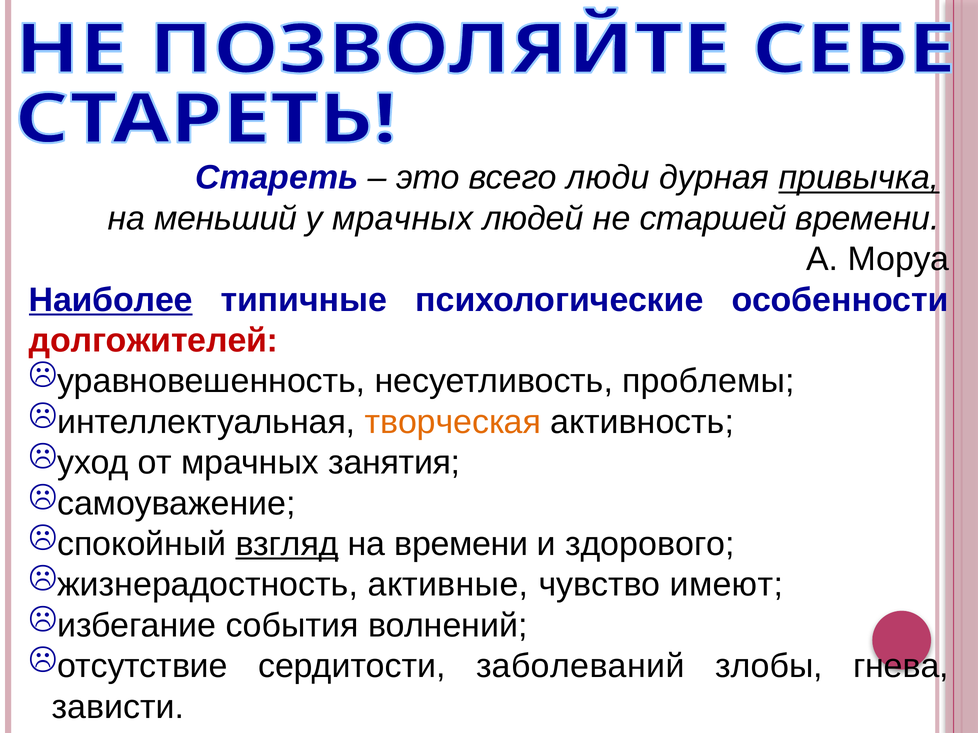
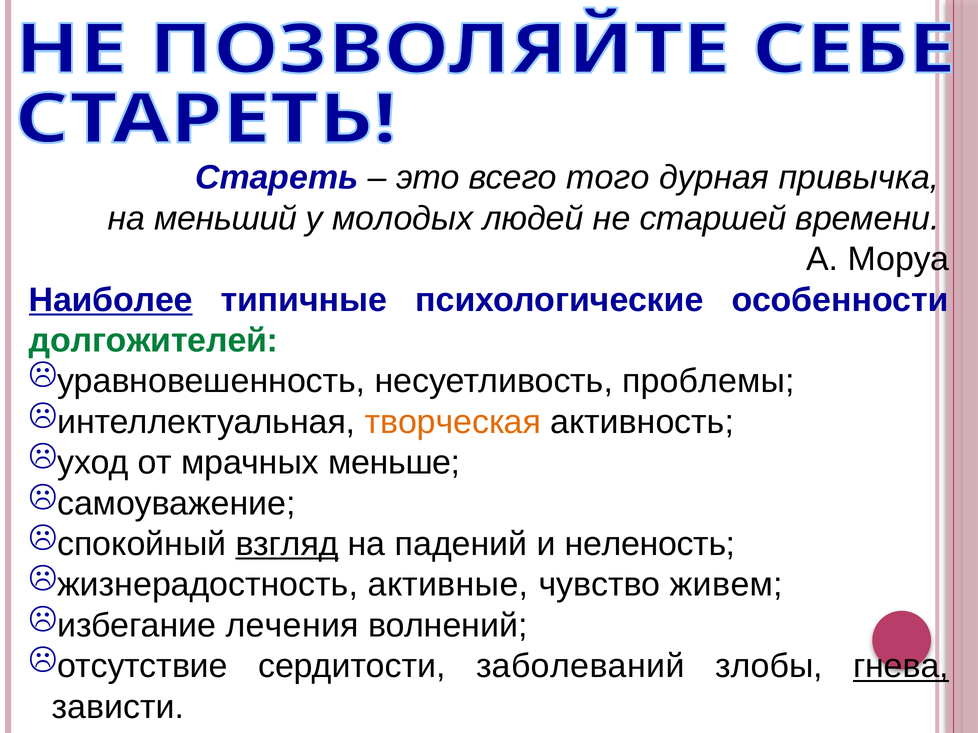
люди: люди -> того
привычка underline: present -> none
у мрачных: мрачных -> молодых
долгожителей colour: red -> green
занятия: занятия -> меньше
на времени: времени -> падений
здорового: здорового -> неленость
имеют: имеют -> живем
события: события -> лечения
гнева underline: none -> present
